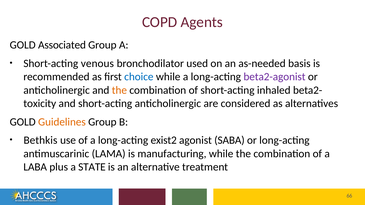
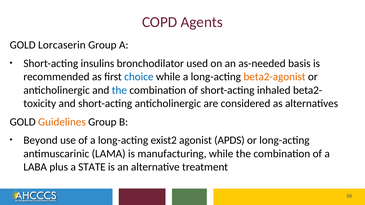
Associated: Associated -> Lorcaserin
venous: venous -> insulins
beta2-agonist colour: purple -> orange
the at (119, 90) colour: orange -> blue
Bethkis: Bethkis -> Beyond
SABA: SABA -> APDS
